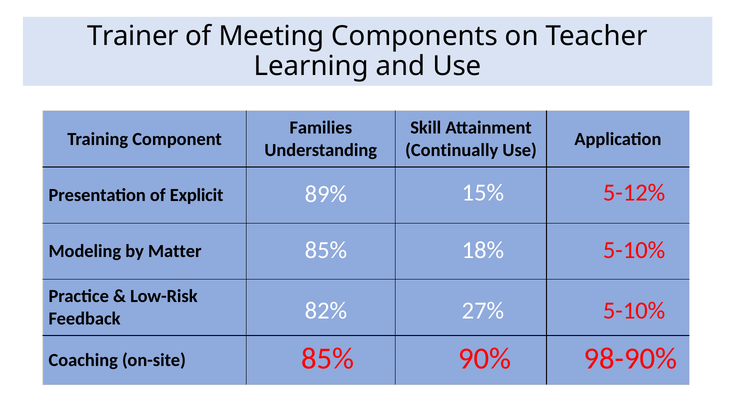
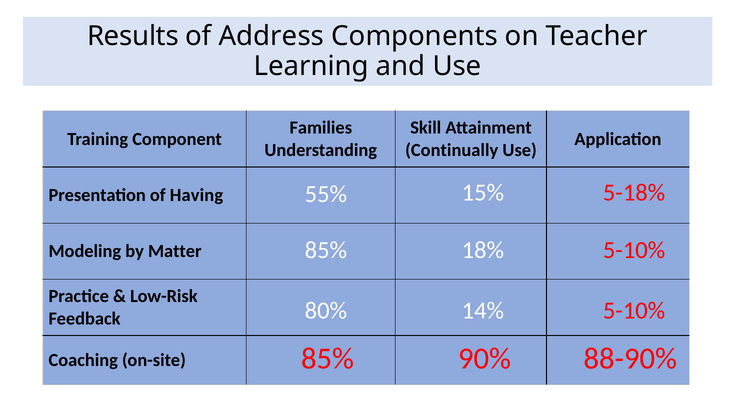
Trainer: Trainer -> Results
Meeting: Meeting -> Address
5-12%: 5-12% -> 5-18%
89%: 89% -> 55%
Explicit: Explicit -> Having
82%: 82% -> 80%
27%: 27% -> 14%
98-90%: 98-90% -> 88-90%
